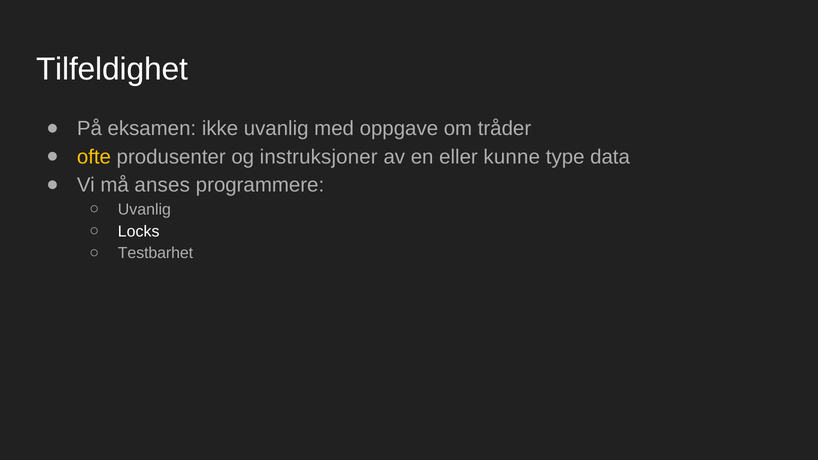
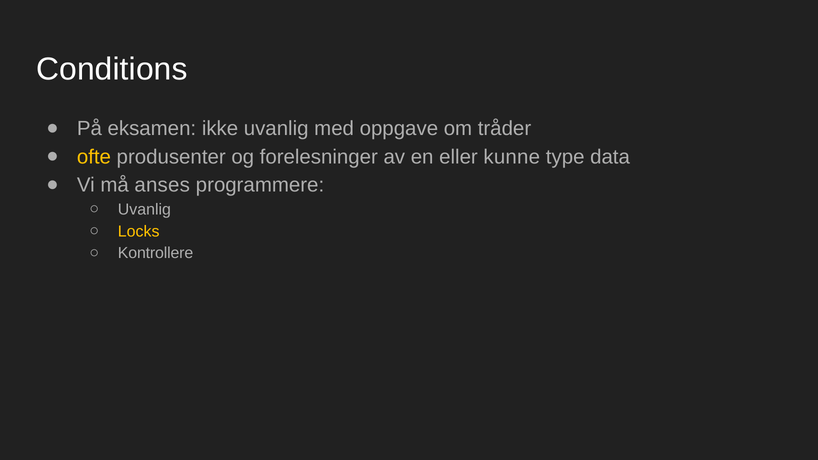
Tilfeldighet: Tilfeldighet -> Conditions
instruksjoner: instruksjoner -> forelesninger
Locks colour: white -> yellow
Testbarhet: Testbarhet -> Kontrollere
